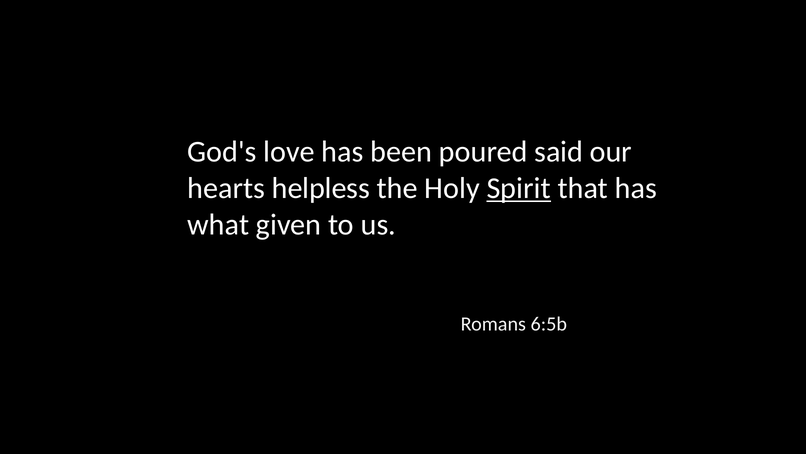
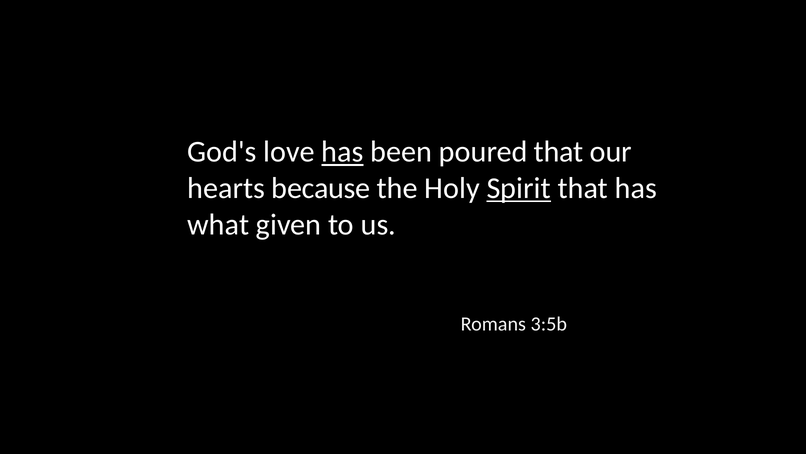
has at (342, 152) underline: none -> present
poured said: said -> that
helpless: helpless -> because
6:5b: 6:5b -> 3:5b
